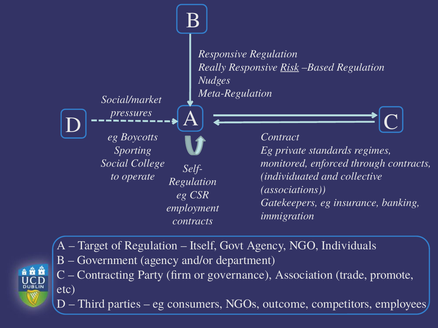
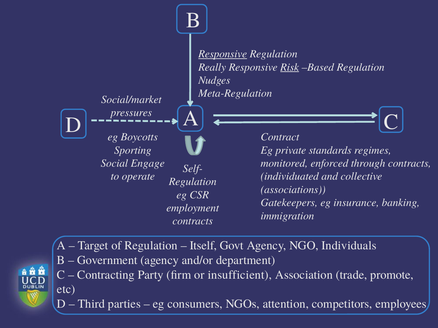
Responsive at (223, 54) underline: none -> present
College: College -> Engage
governance: governance -> insufficient
outcome: outcome -> attention
